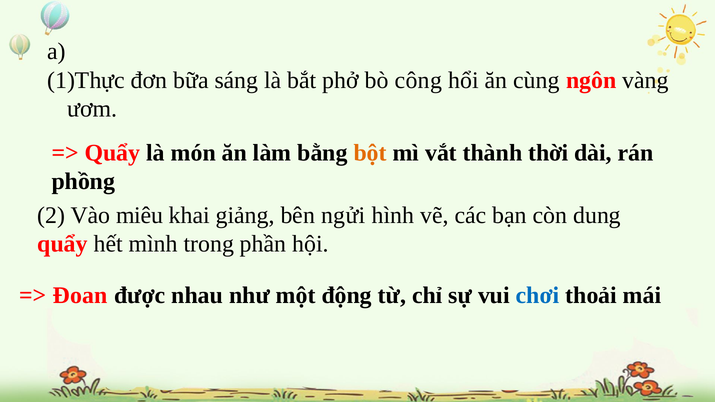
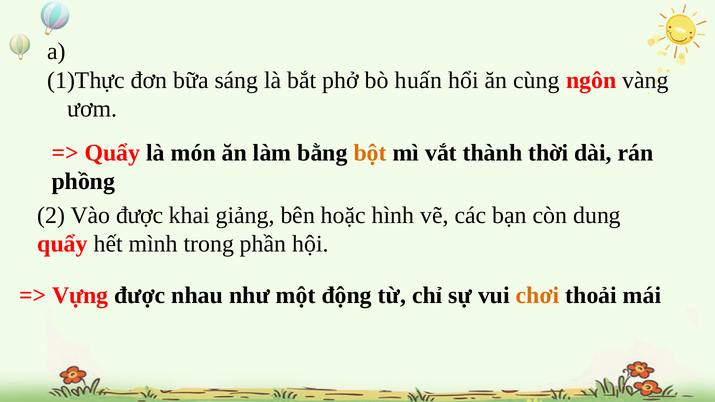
công: công -> huấn
Vào miêu: miêu -> được
ngửi: ngửi -> hoặc
Đoan: Đoan -> Vựng
chơi colour: blue -> orange
